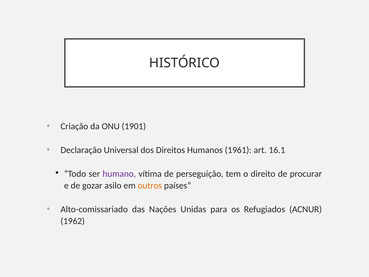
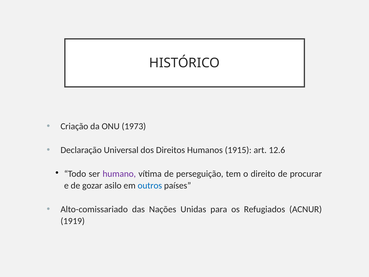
1901: 1901 -> 1973
1961: 1961 -> 1915
16.1: 16.1 -> 12.6
outros colour: orange -> blue
1962: 1962 -> 1919
